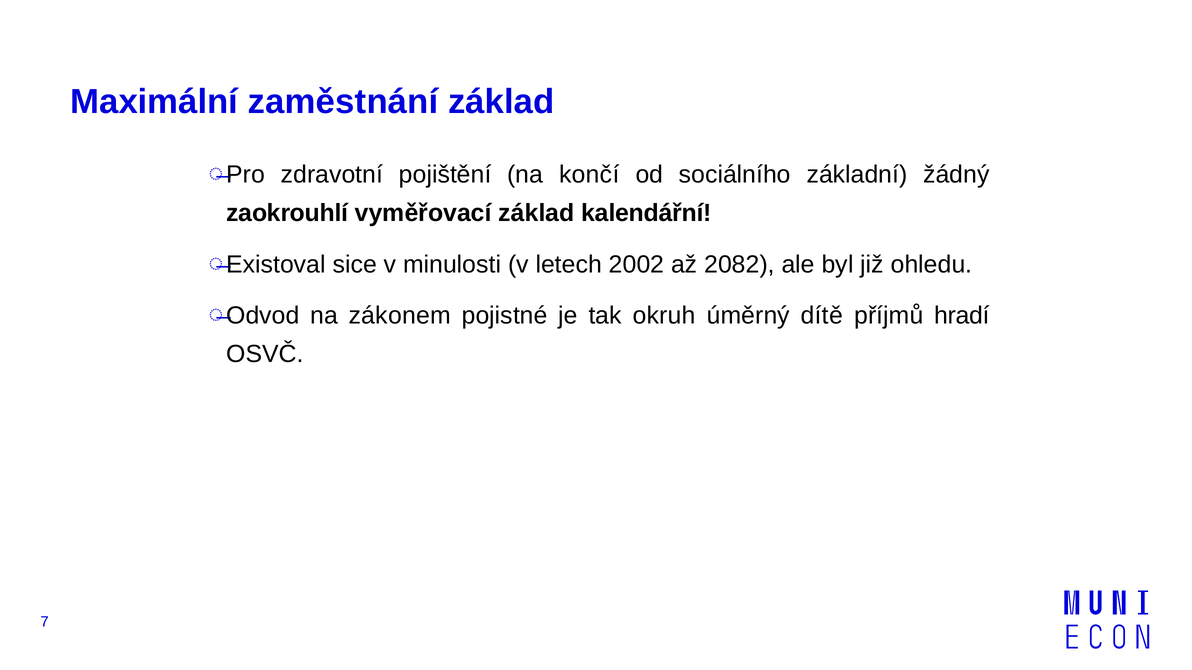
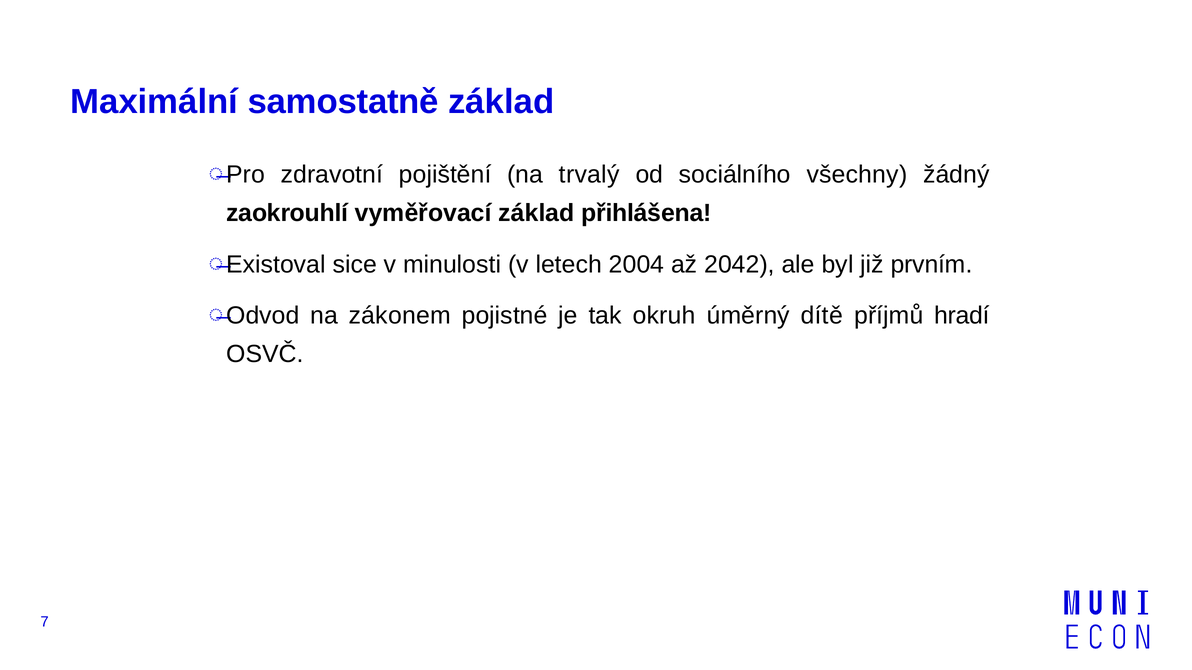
zaměstnání: zaměstnání -> samostatně
končí: končí -> trvalý
základní: základní -> všechny
kalendářní: kalendářní -> přihlášena
2002: 2002 -> 2004
2082: 2082 -> 2042
ohledu: ohledu -> prvním
